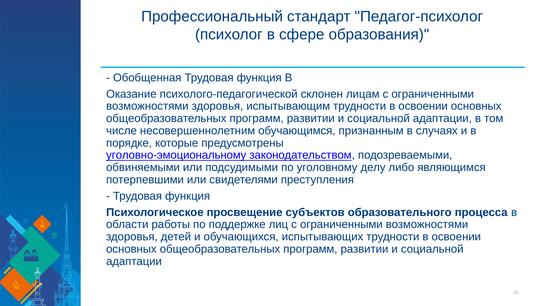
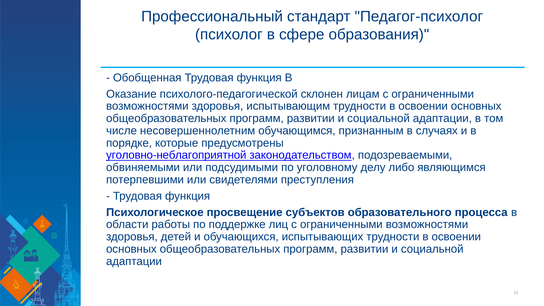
уголовно-эмоциональному: уголовно-эмоциональному -> уголовно-неблагоприятной
